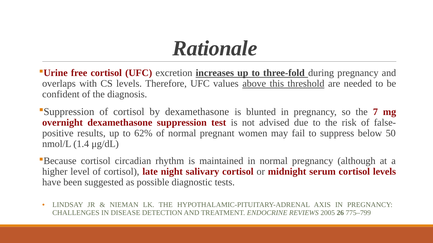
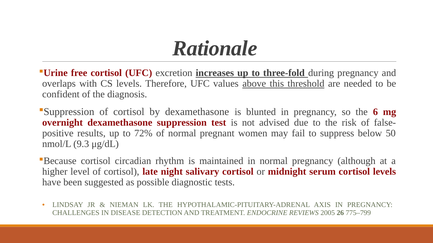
7: 7 -> 6
62%: 62% -> 72%
1.4: 1.4 -> 9.3
